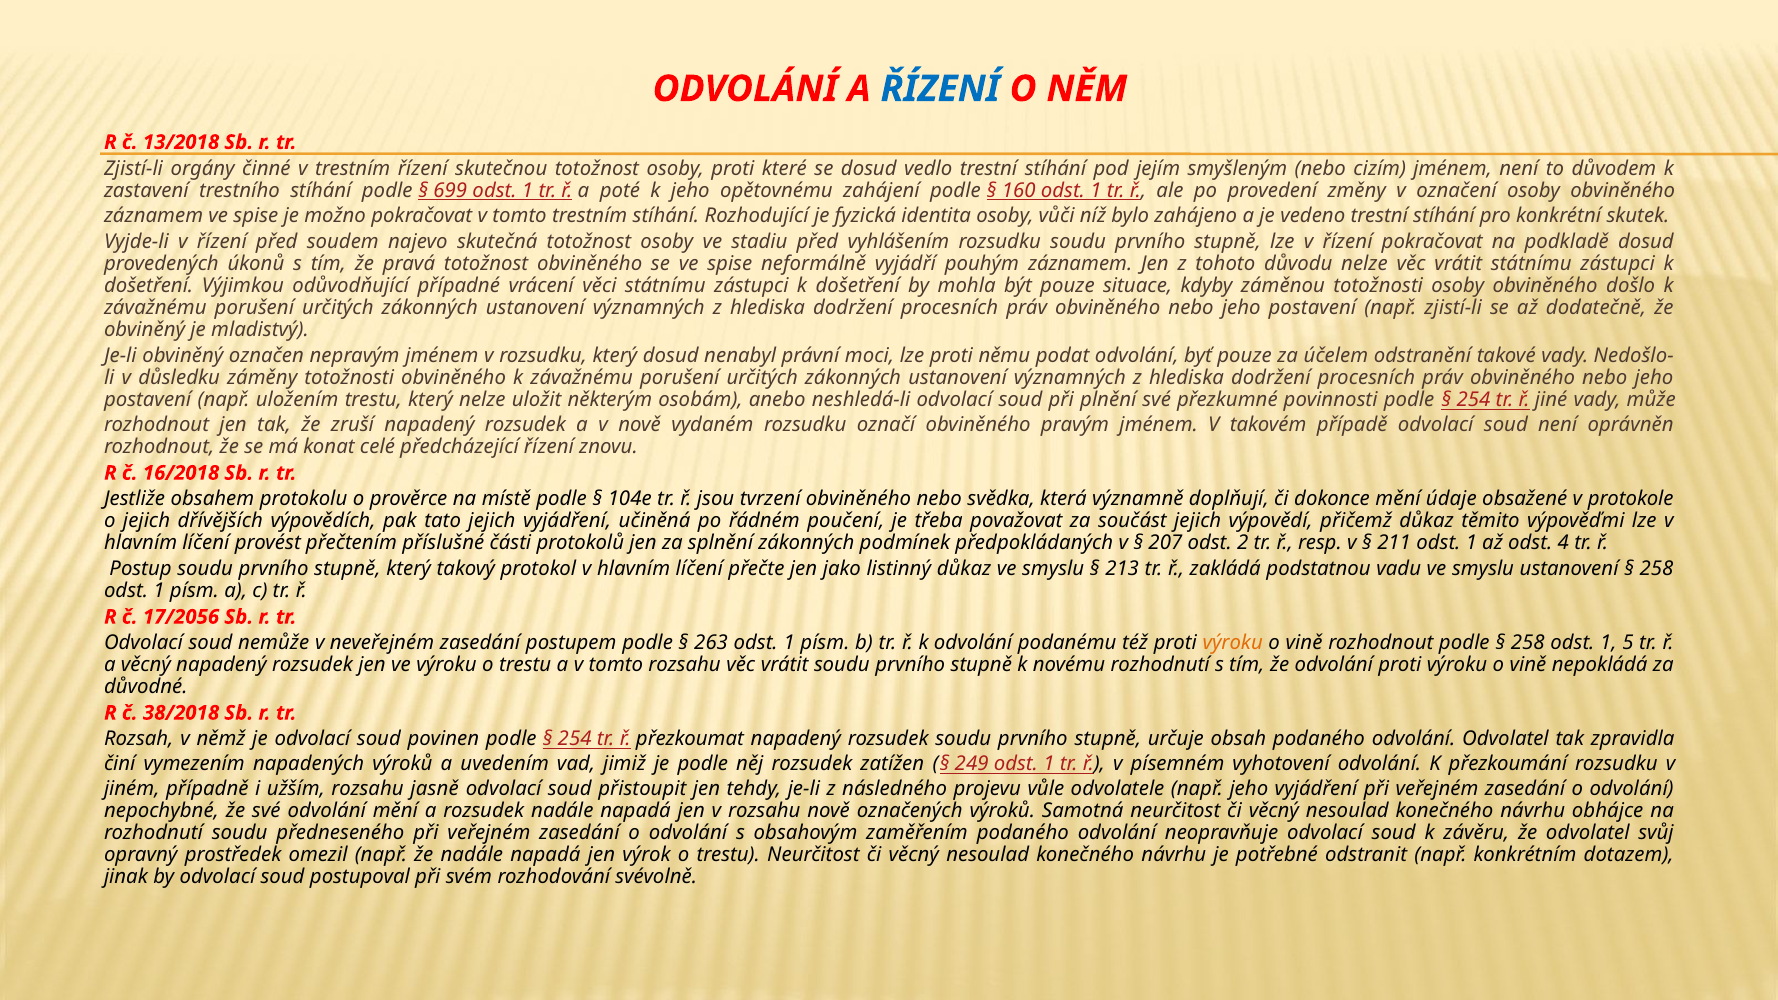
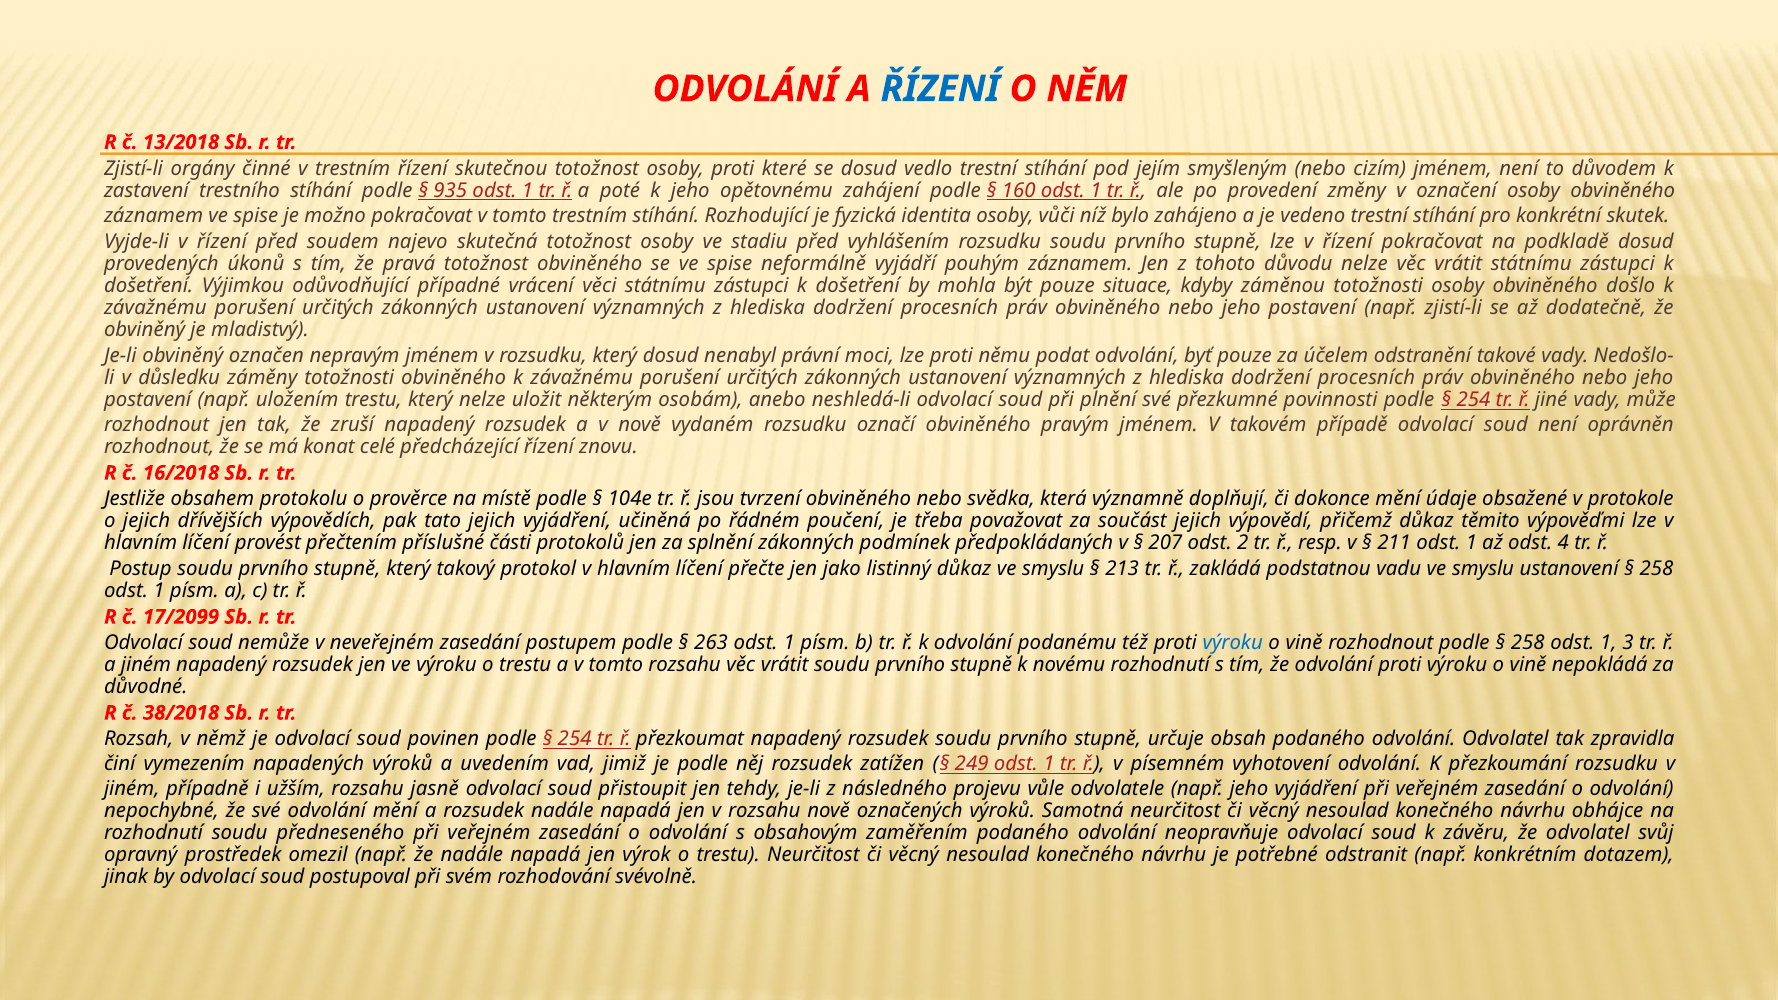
699: 699 -> 935
17/2056: 17/2056 -> 17/2099
výroku at (1233, 643) colour: orange -> blue
5: 5 -> 3
a věcný: věcný -> jiném
